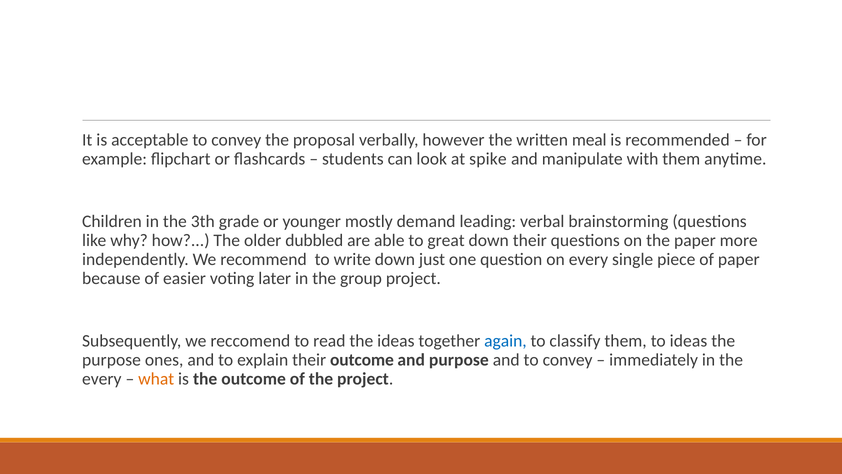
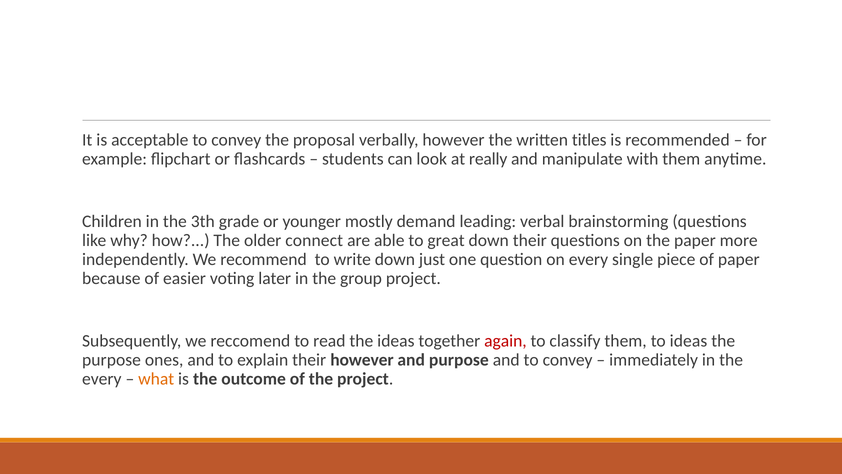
meal: meal -> titles
spike: spike -> really
dubbled: dubbled -> connect
again colour: blue -> red
their outcome: outcome -> however
